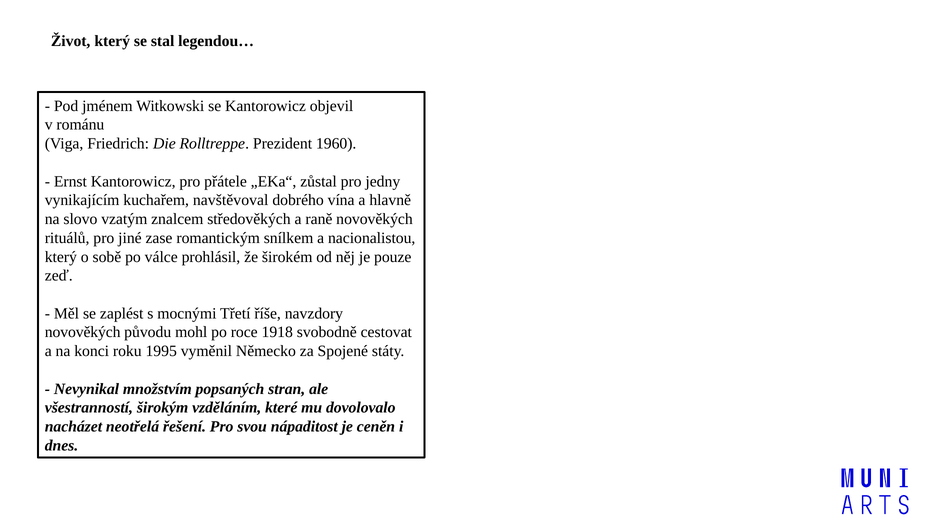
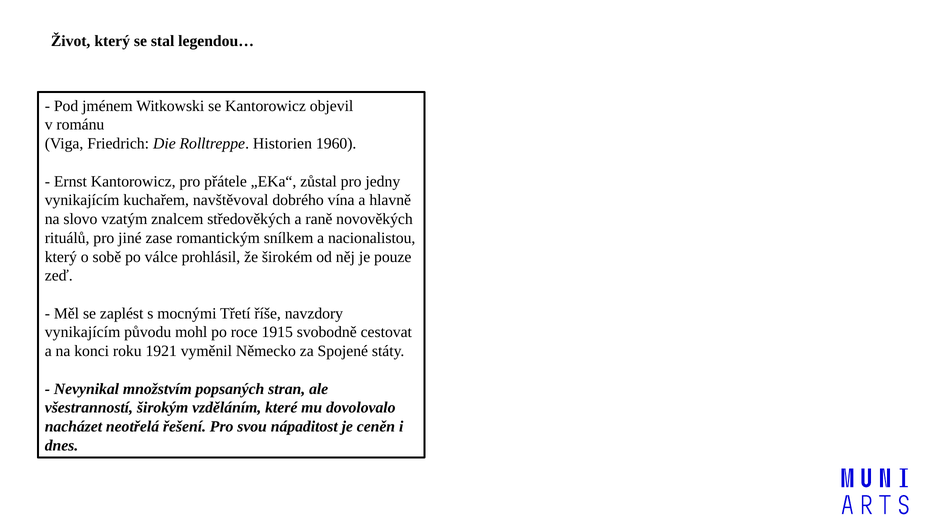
Prezident: Prezident -> Historien
novověkých at (83, 332): novověkých -> vynikajícím
1918: 1918 -> 1915
1995: 1995 -> 1921
